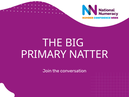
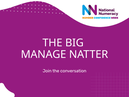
PRIMARY: PRIMARY -> MANAGE
